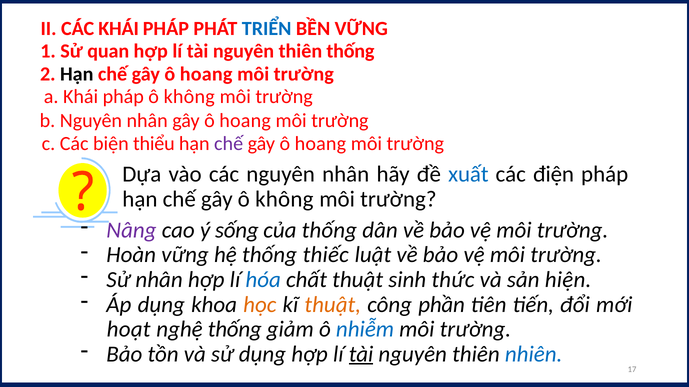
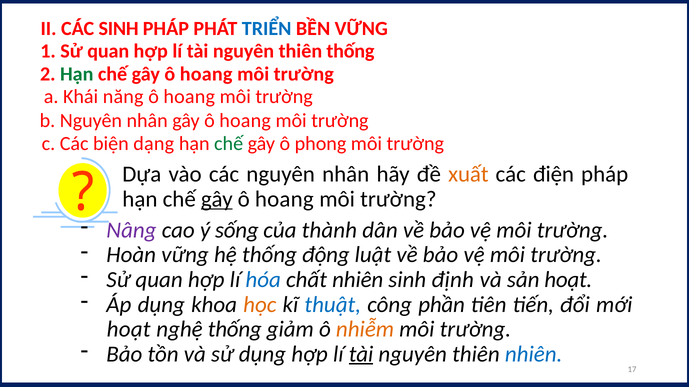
CÁC KHÁI: KHÁI -> SINH
Hạn at (77, 74) colour: black -> green
a Khái pháp: pháp -> năng
không at (189, 97): không -> hoang
thiểu: thiểu -> dạng
chế at (229, 144) colour: purple -> green
hoang at (320, 144): hoang -> phong
xuất colour: blue -> orange
gây at (217, 199) underline: none -> present
không at (284, 199): không -> hoang
của thống: thống -> thành
thiếc: thiếc -> động
nhân at (159, 280): nhân -> quan
chất thuật: thuật -> nhiên
thức: thức -> định
sản hiện: hiện -> hoạt
thuật at (333, 305) colour: orange -> blue
nhiễm colour: blue -> orange
